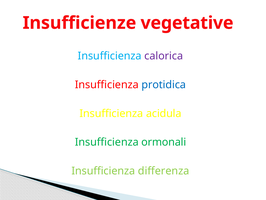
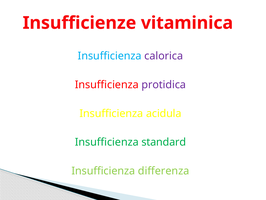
vegetative: vegetative -> vitaminica
protidica colour: blue -> purple
ormonali: ormonali -> standard
